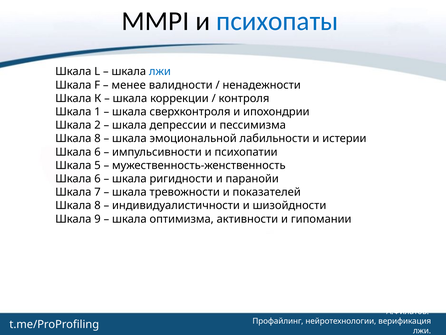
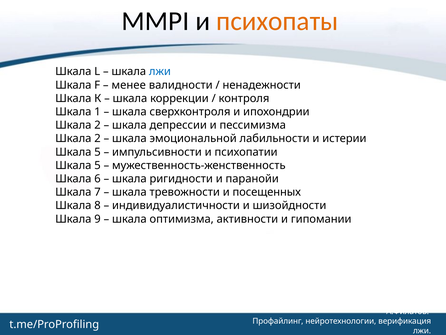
психопаты colour: blue -> orange
8 at (97, 138): 8 -> 2
6 at (97, 152): 6 -> 5
показателей: показателей -> посещенных
